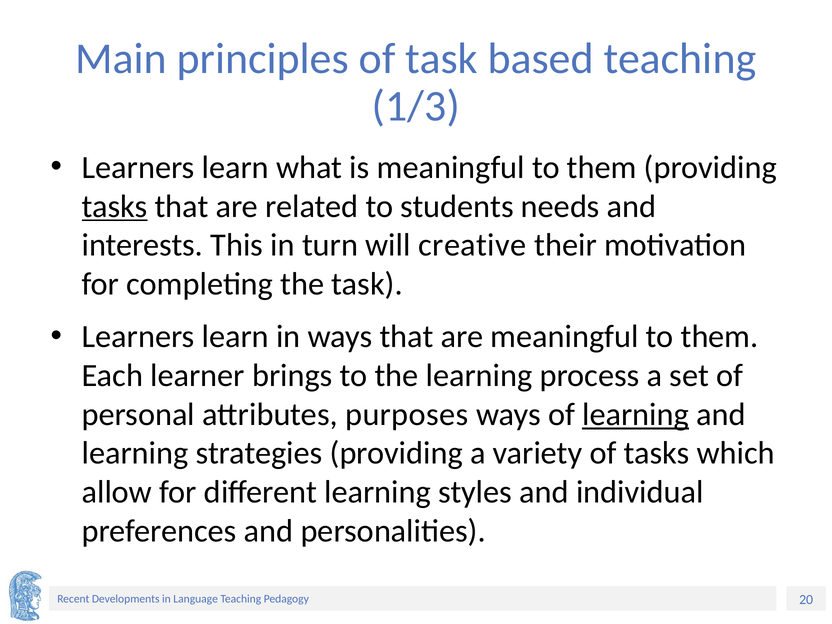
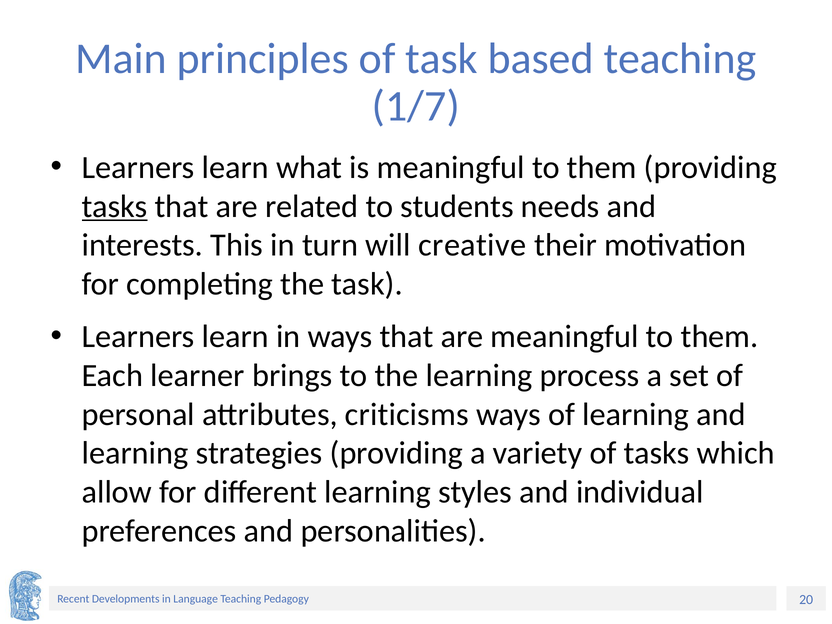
1/3: 1/3 -> 1/7
purposes: purposes -> criticisms
learning at (636, 414) underline: present -> none
